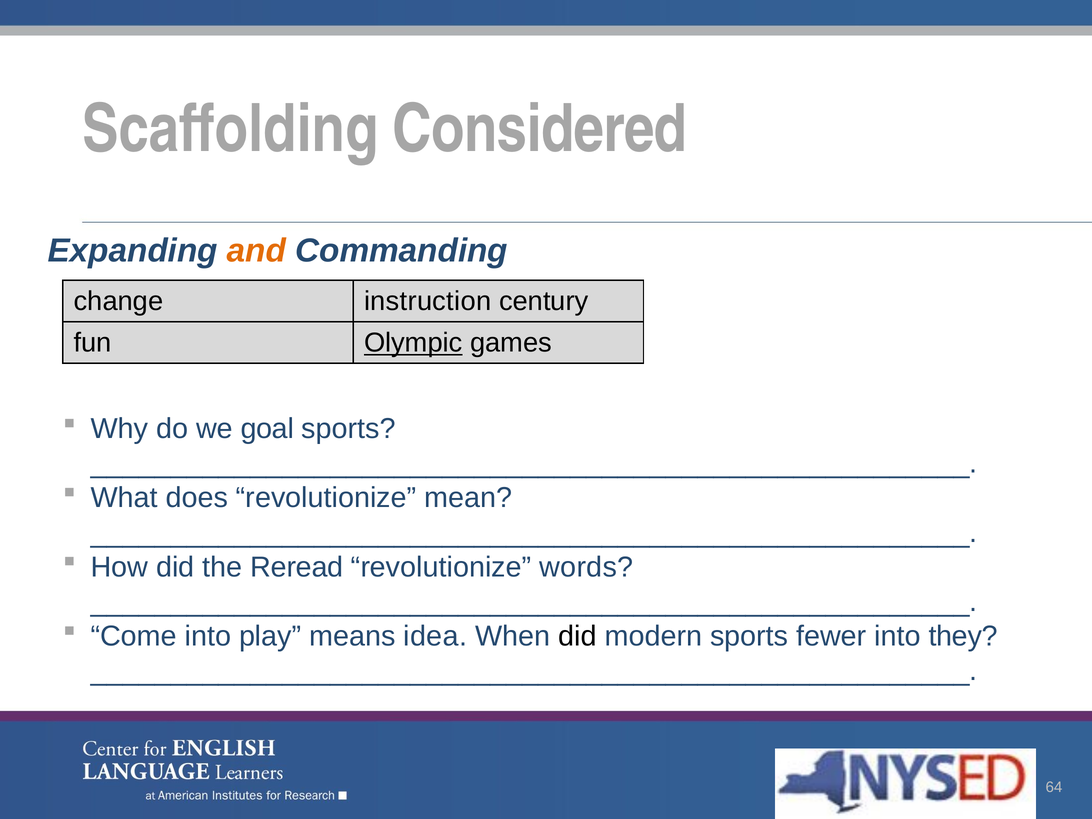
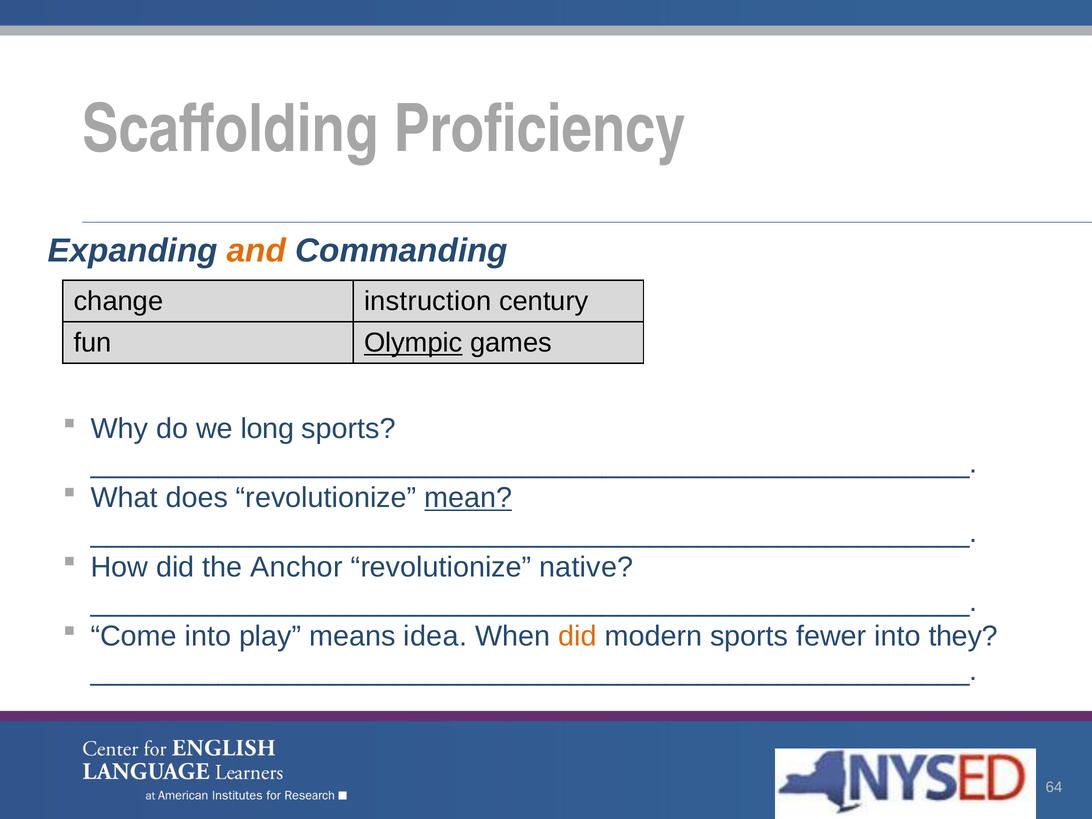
Considered: Considered -> Proficiency
goal: goal -> long
mean underline: none -> present
Reread: Reread -> Anchor
words: words -> native
did at (578, 636) colour: black -> orange
